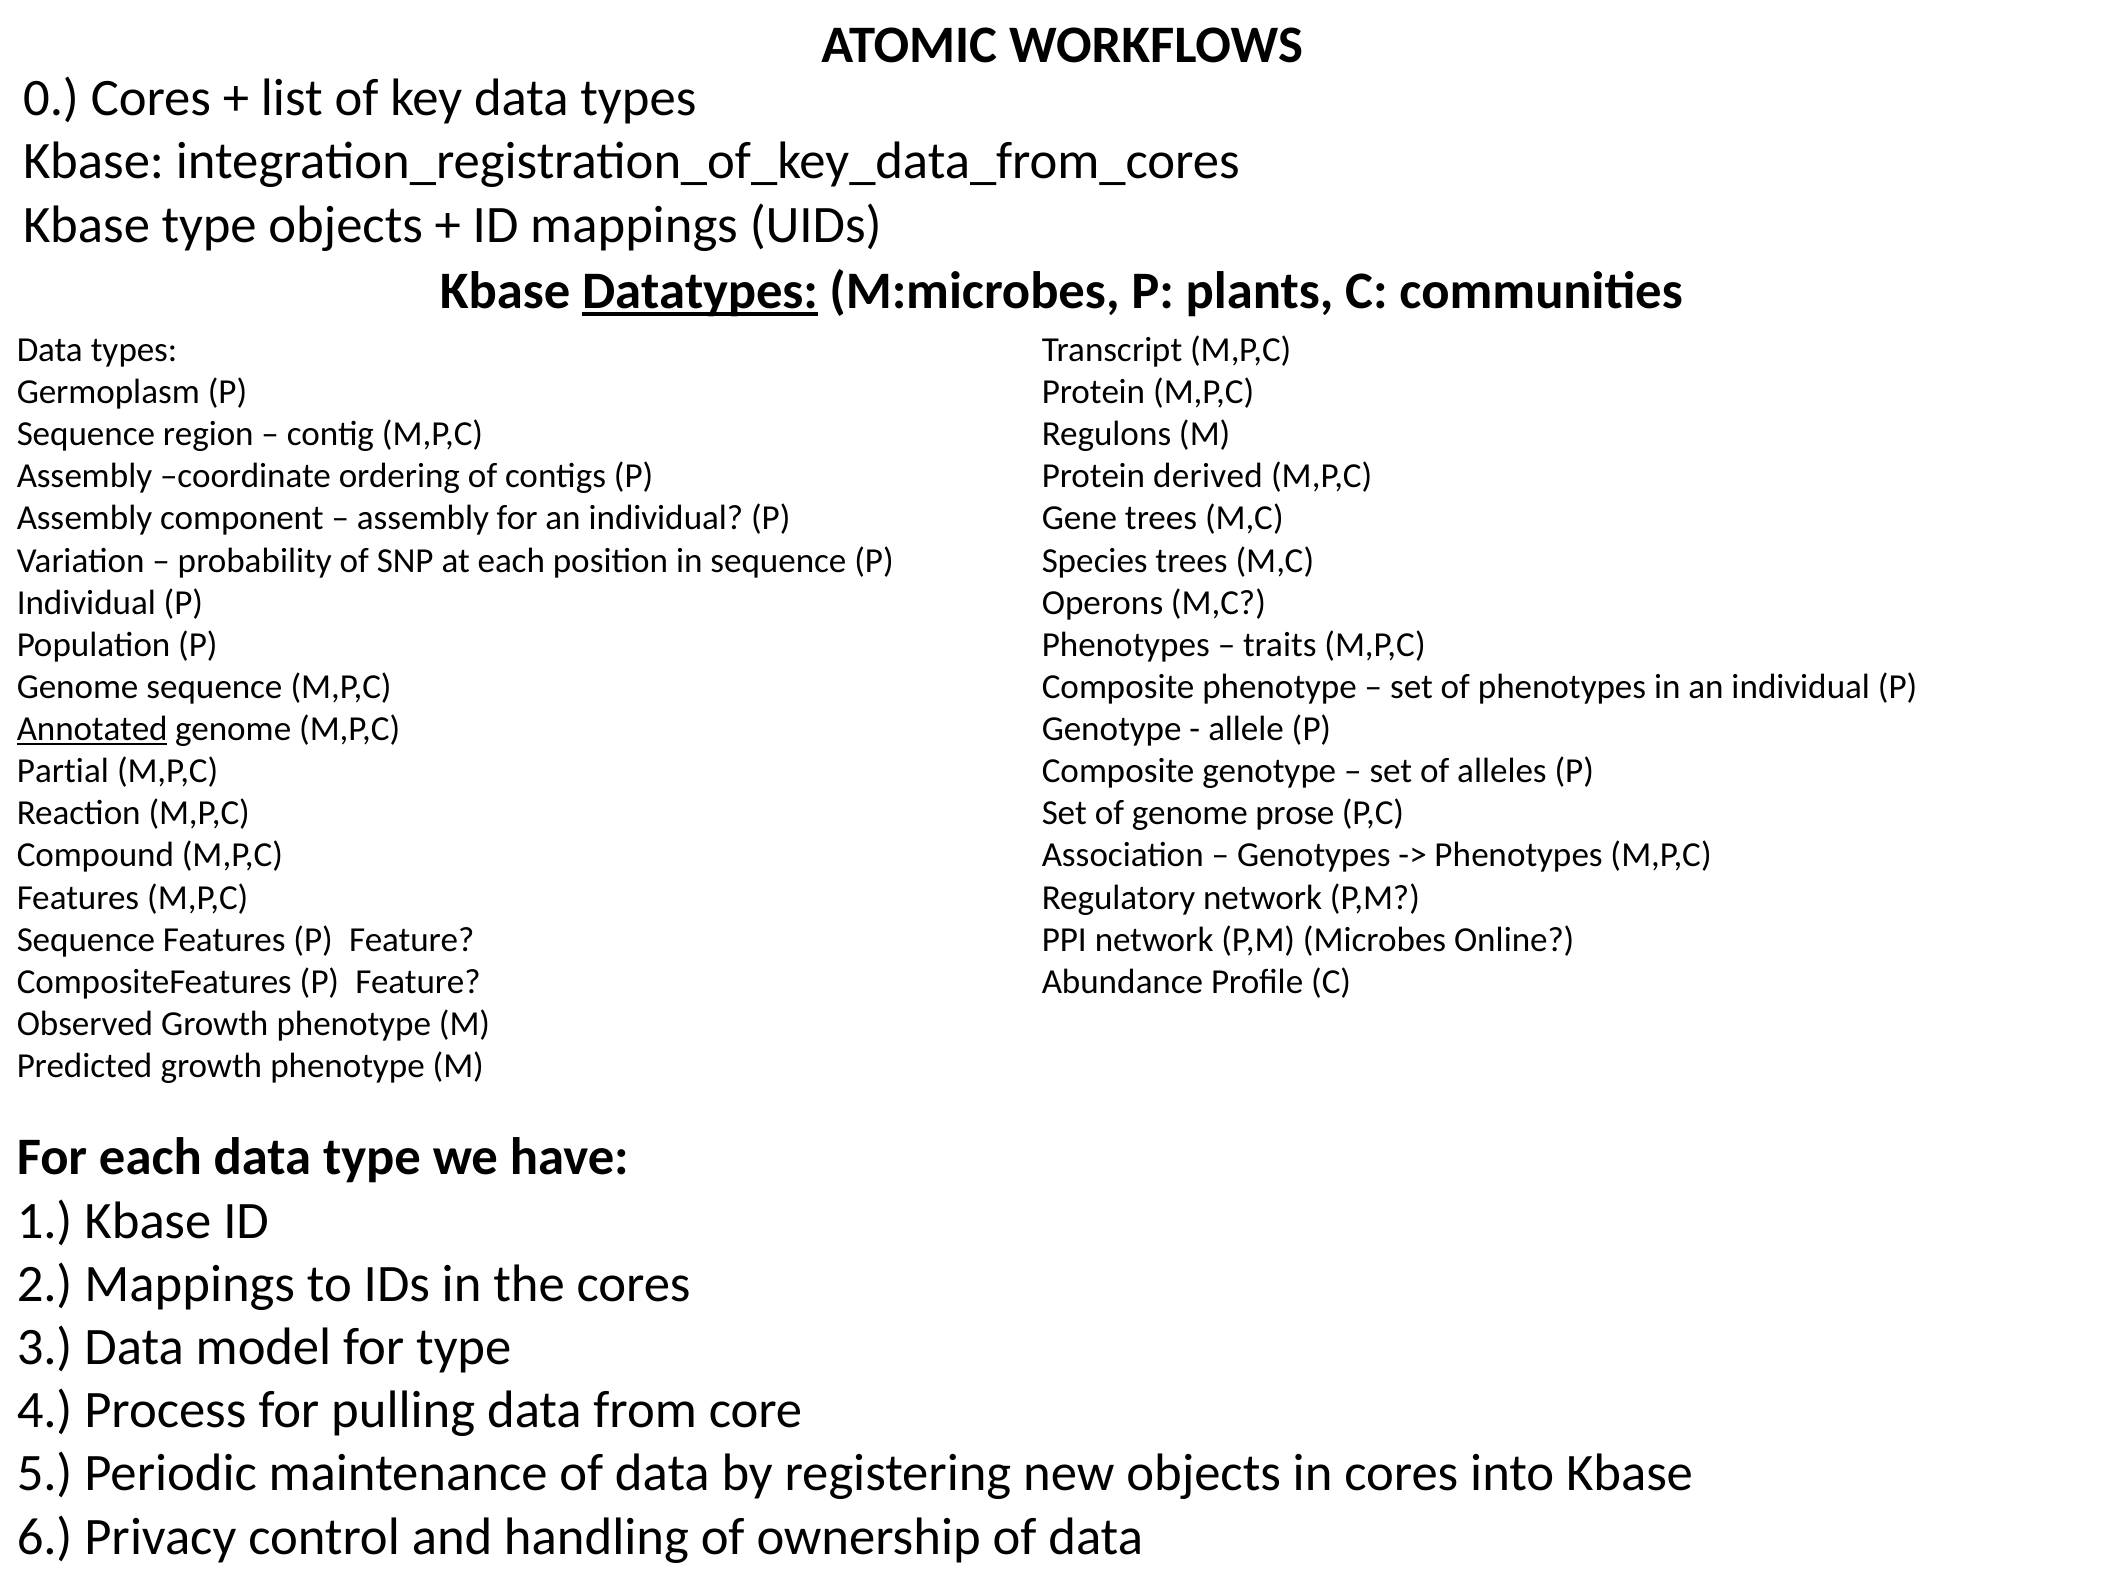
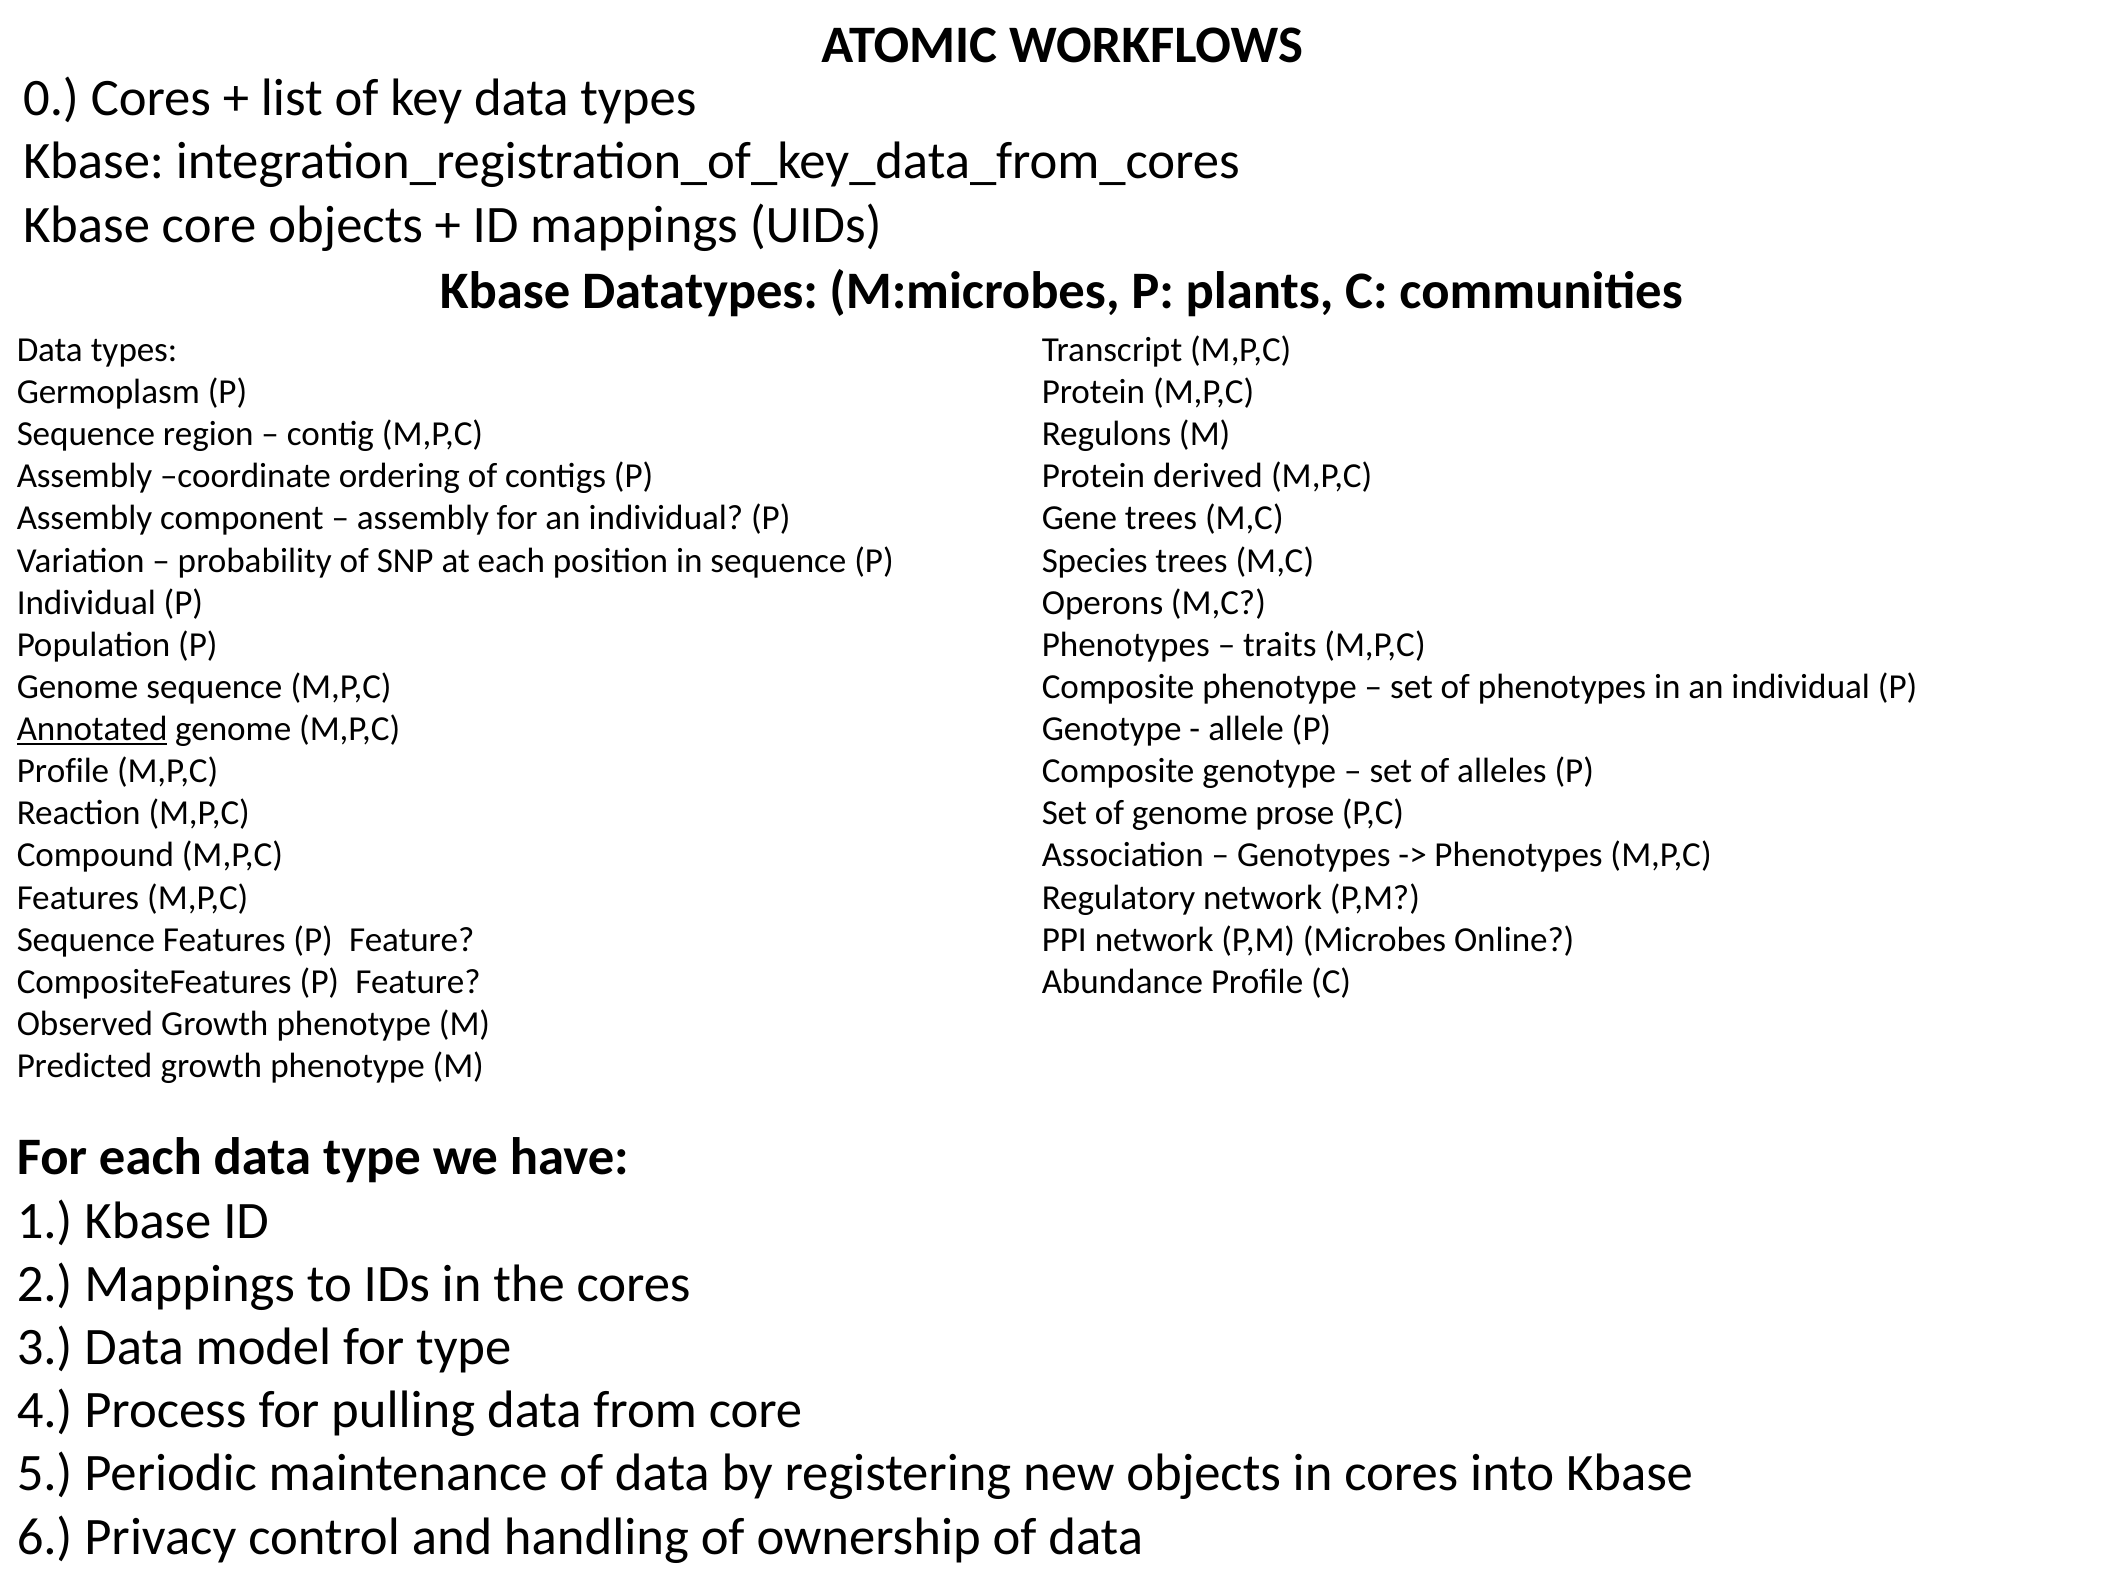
Kbase type: type -> core
Datatypes underline: present -> none
Partial at (63, 771): Partial -> Profile
